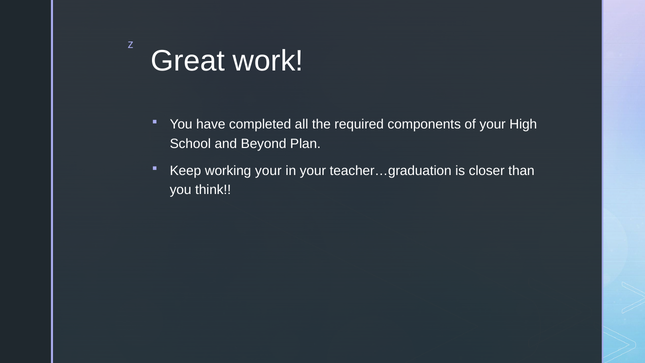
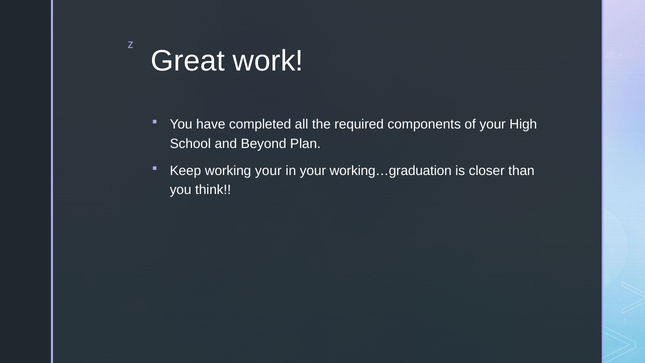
teacher…graduation: teacher…graduation -> working…graduation
